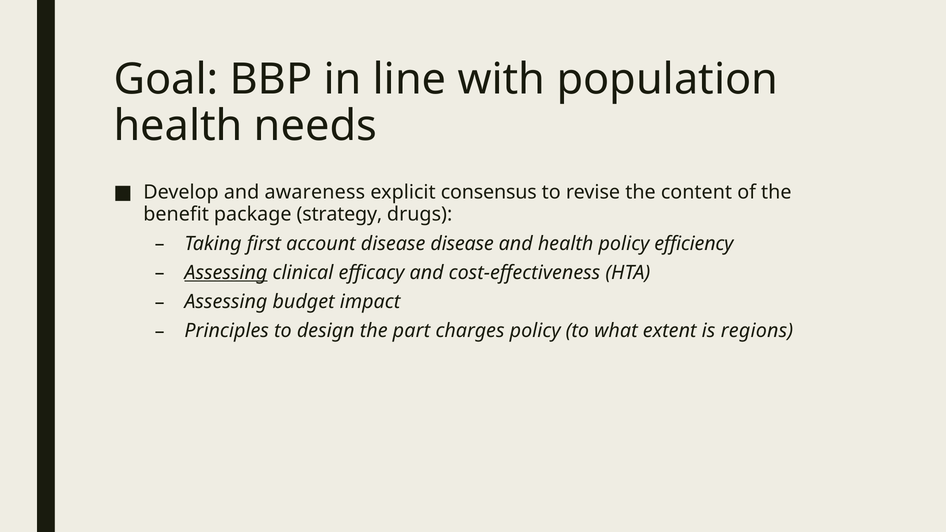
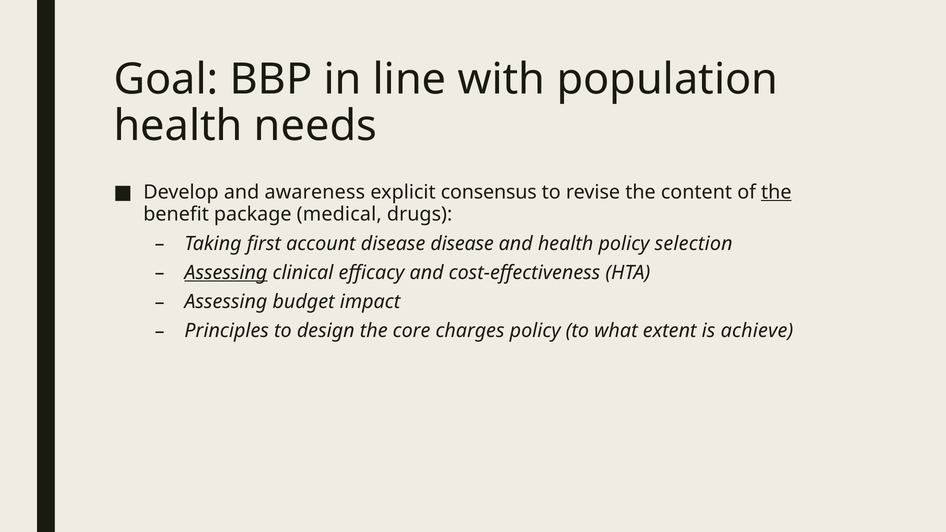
the at (776, 192) underline: none -> present
strategy: strategy -> medical
efficiency: efficiency -> selection
part: part -> core
regions: regions -> achieve
